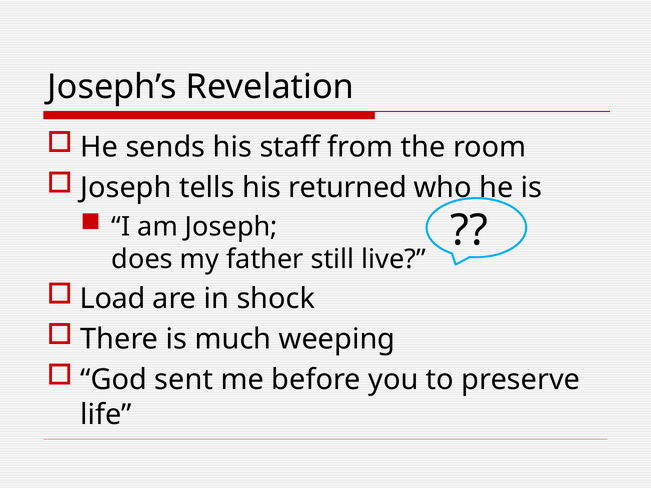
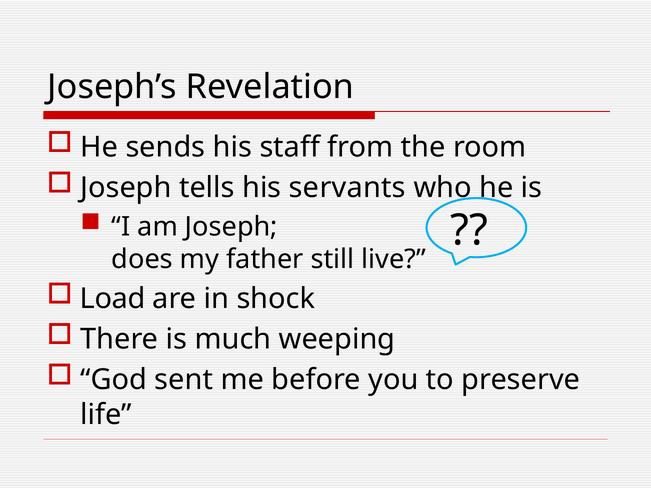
returned: returned -> servants
